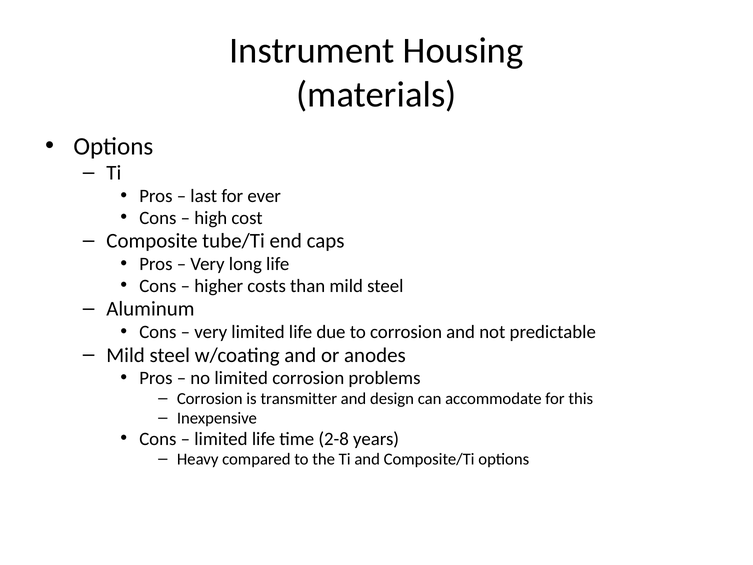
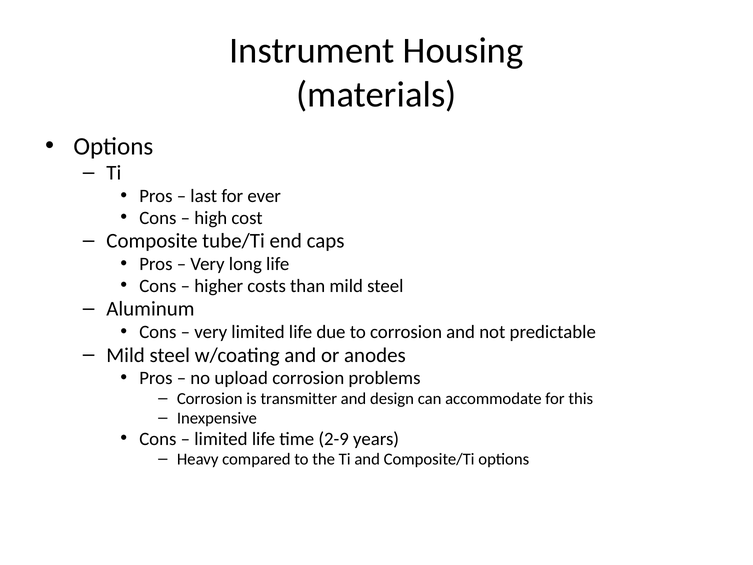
no limited: limited -> upload
2-8: 2-8 -> 2-9
